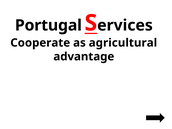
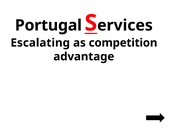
Cooperate: Cooperate -> Escalating
agricultural: agricultural -> competition
